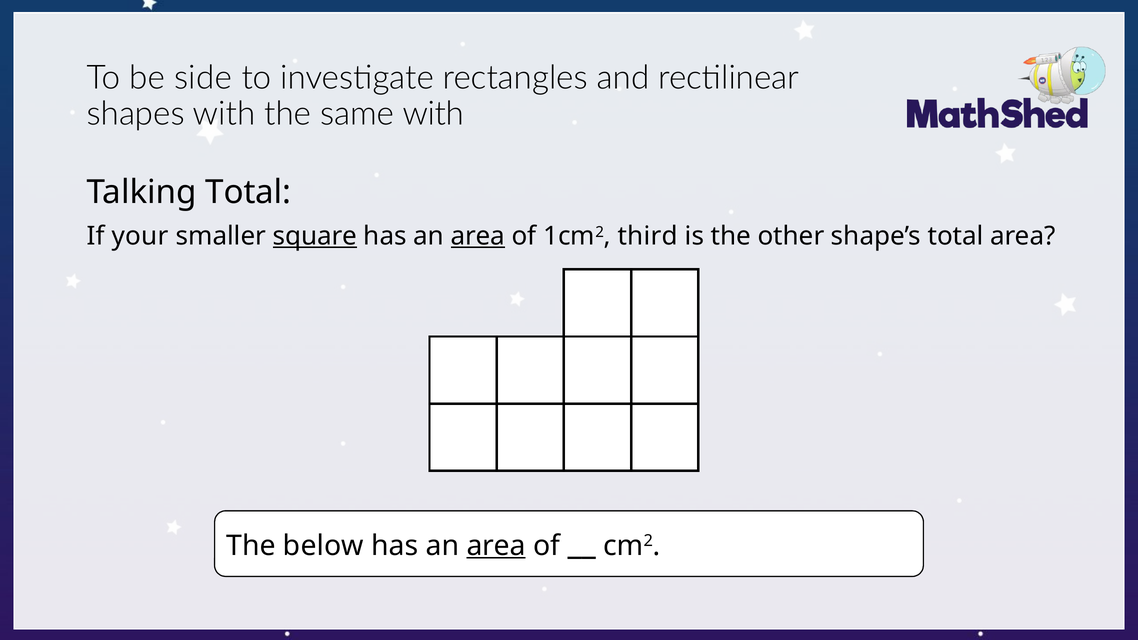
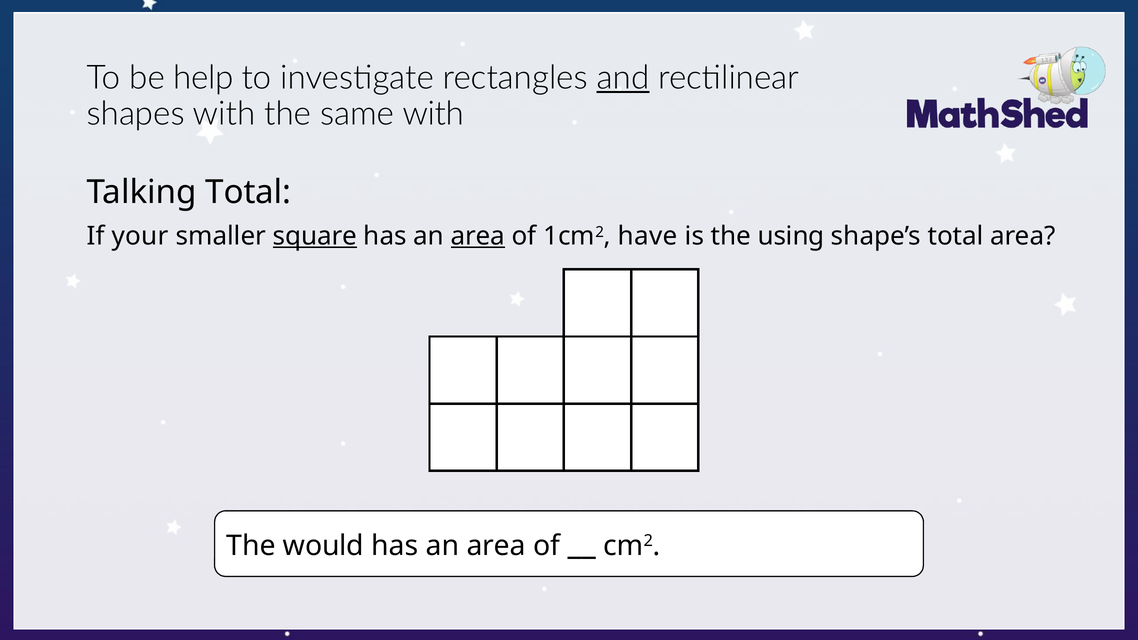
side: side -> help
and underline: none -> present
third: third -> have
other: other -> using
below: below -> would
area at (496, 546) underline: present -> none
